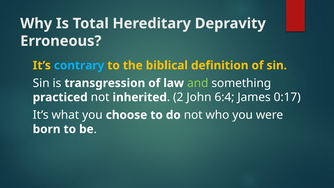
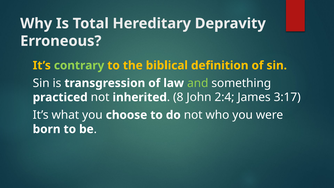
contrary colour: light blue -> light green
2: 2 -> 8
6:4: 6:4 -> 2:4
0:17: 0:17 -> 3:17
